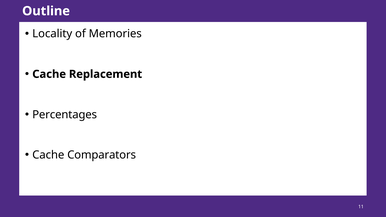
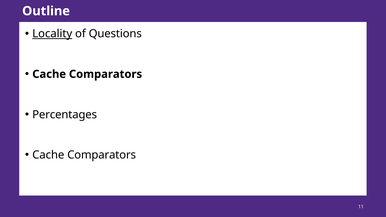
Locality underline: none -> present
Memories: Memories -> Questions
Replacement at (106, 74): Replacement -> Comparators
